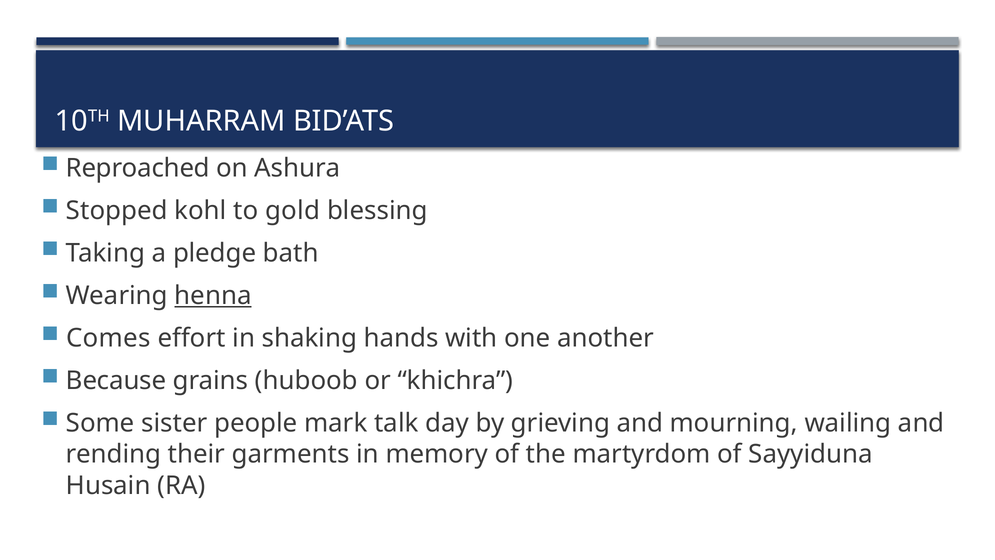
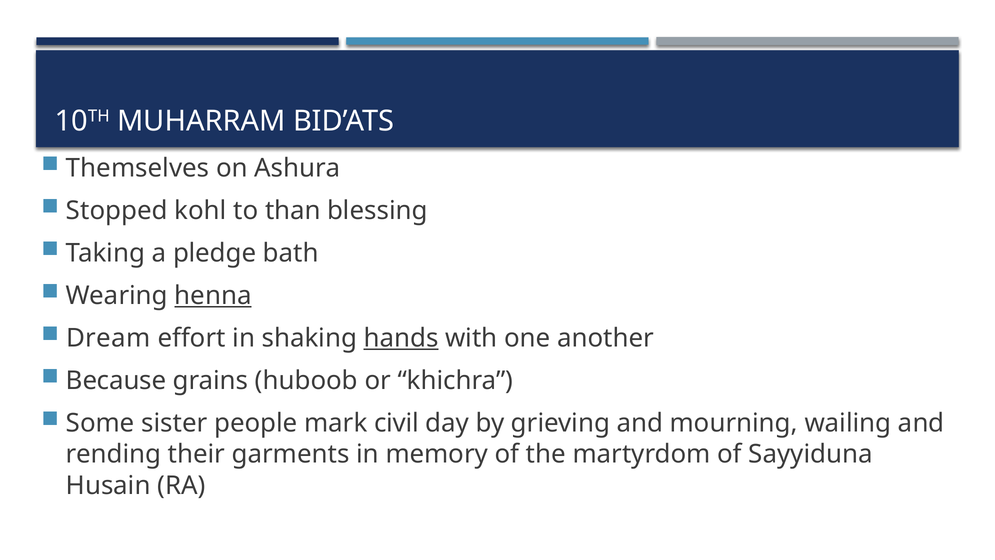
Reproached: Reproached -> Themselves
gold: gold -> than
Comes: Comes -> Dream
hands underline: none -> present
talk: talk -> civil
